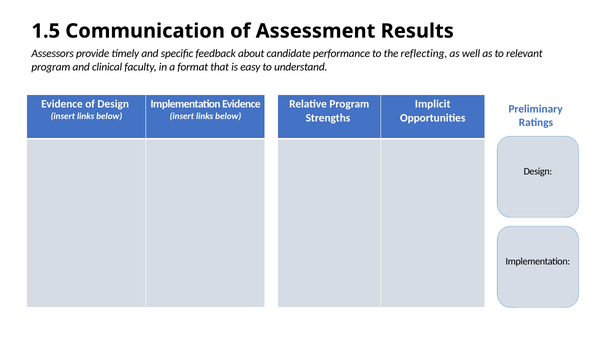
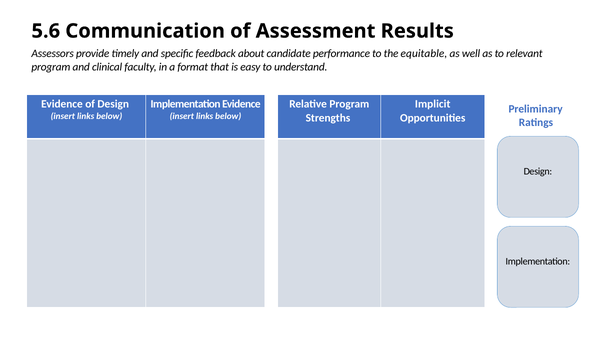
1.5: 1.5 -> 5.6
reflecting: reflecting -> equitable
